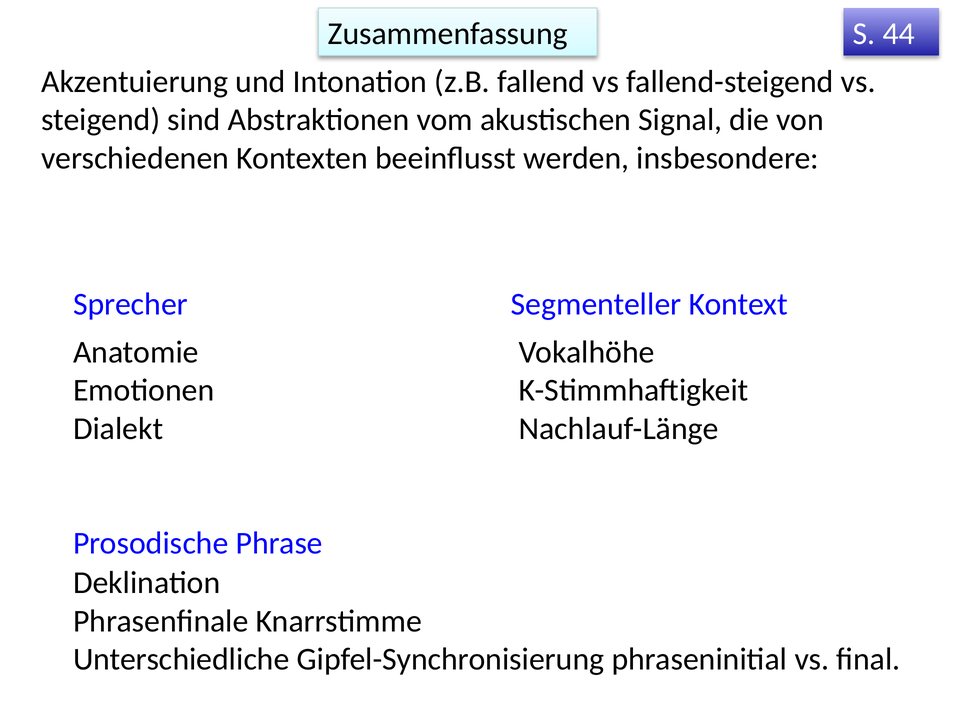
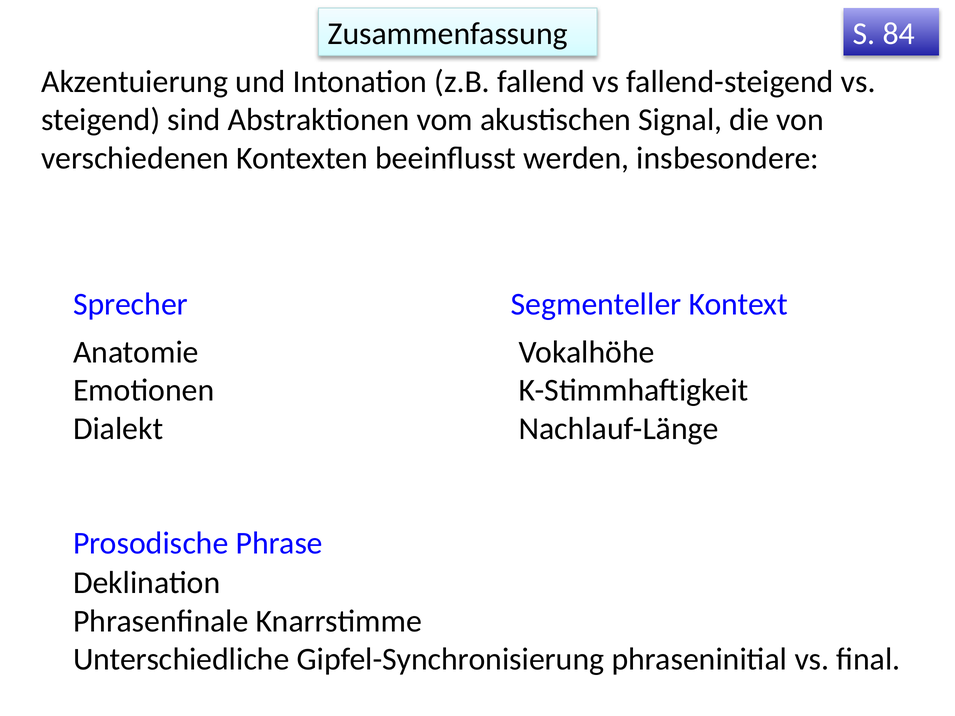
44: 44 -> 84
